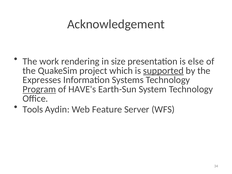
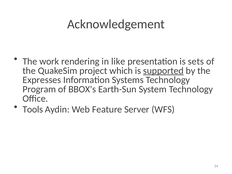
size: size -> like
else: else -> sets
Program underline: present -> none
HAVE's: HAVE's -> BBOX's
